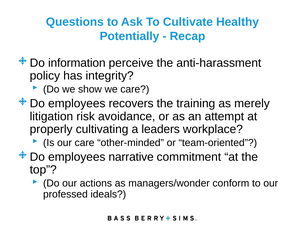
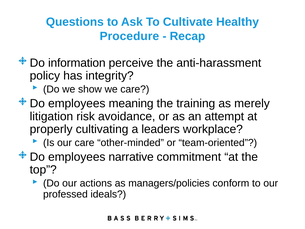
Potentially: Potentially -> Procedure
recovers: recovers -> meaning
managers/wonder: managers/wonder -> managers/policies
